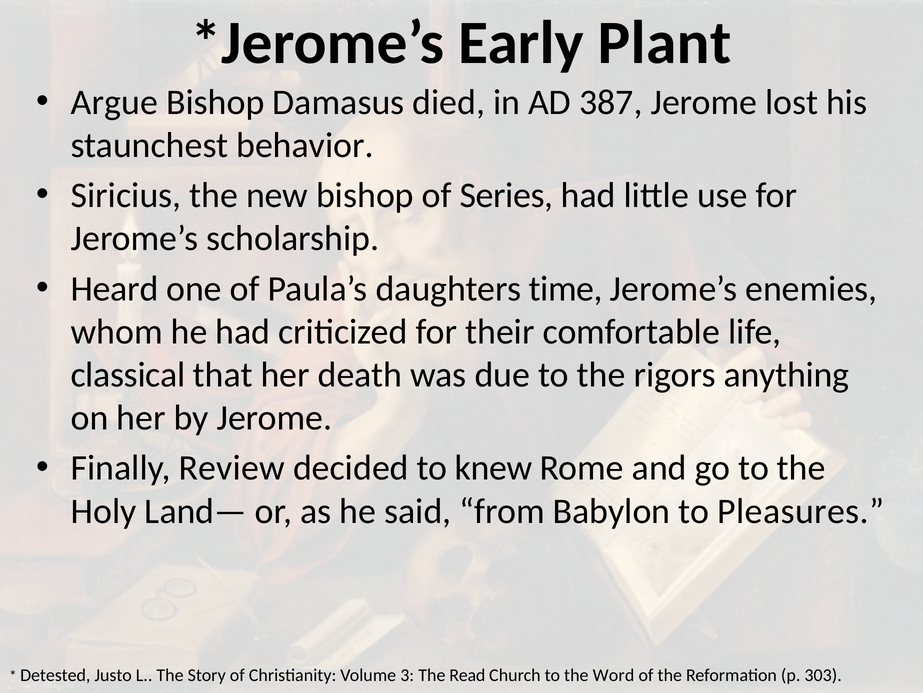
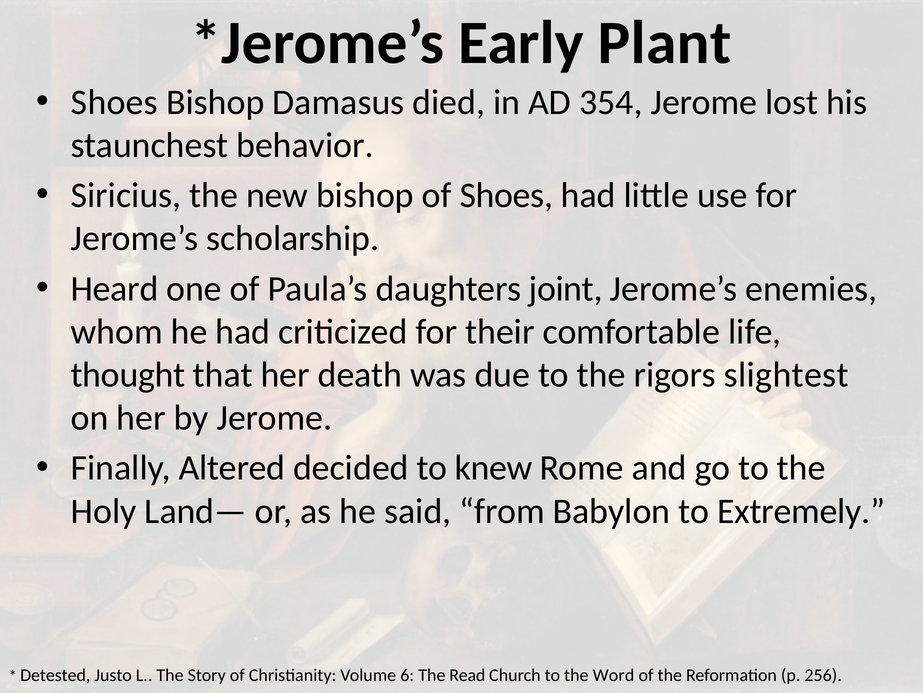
Argue at (114, 102): Argue -> Shoes
387: 387 -> 354
of Series: Series -> Shoes
time: time -> joint
classical: classical -> thought
anything: anything -> slightest
Review: Review -> Altered
Pleasures: Pleasures -> Extremely
3: 3 -> 6
303: 303 -> 256
